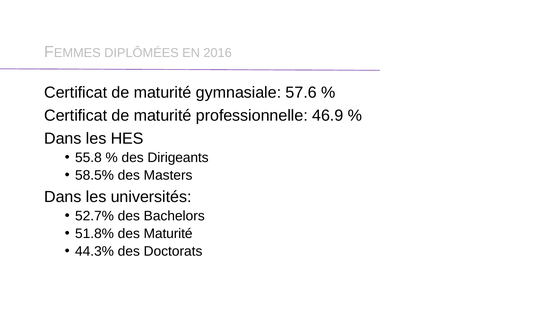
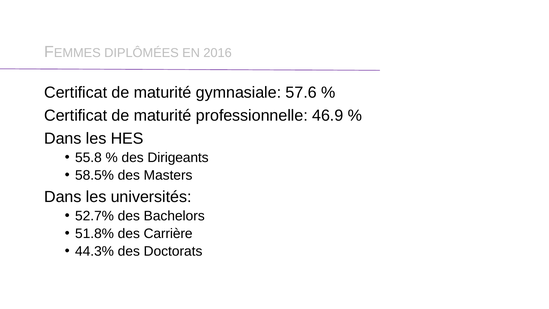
des Maturité: Maturité -> Carrière
